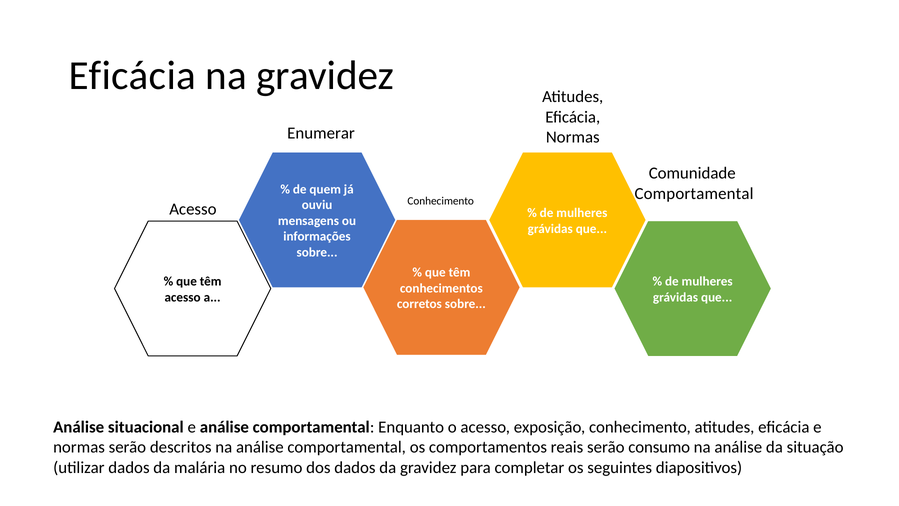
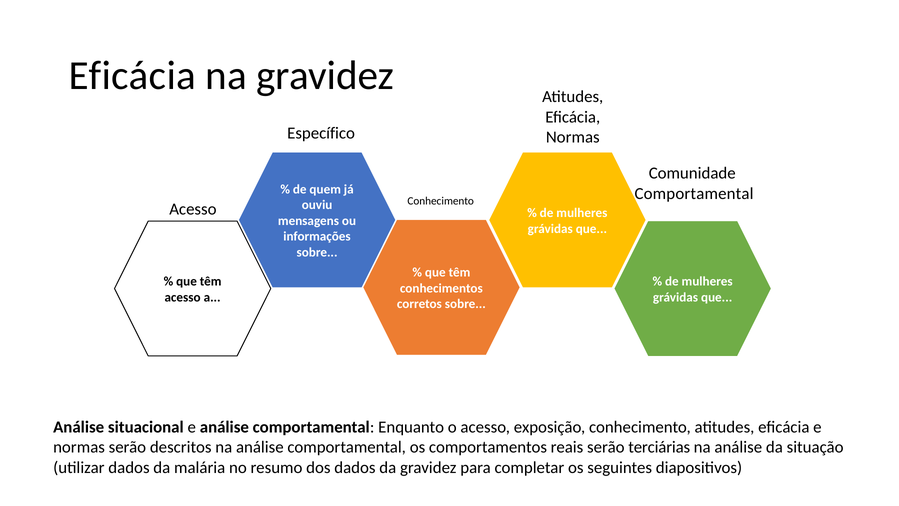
Enumerar: Enumerar -> Específico
consumo: consumo -> terciárias
